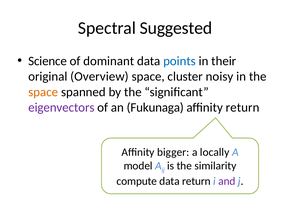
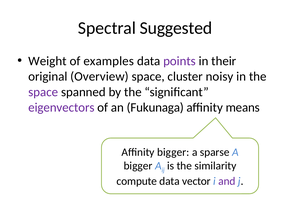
Science: Science -> Weight
dominant: dominant -> examples
points colour: blue -> purple
space at (43, 92) colour: orange -> purple
affinity return: return -> means
locally: locally -> sparse
model at (138, 165): model -> bigger
data return: return -> vector
